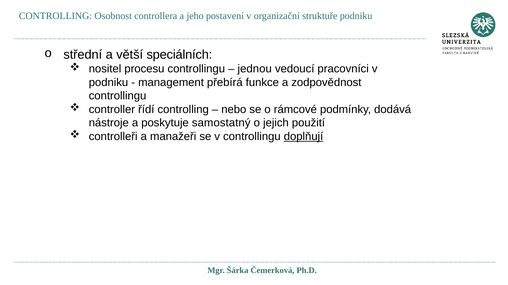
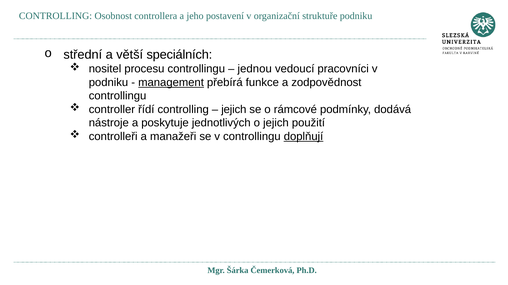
management underline: none -> present
nebo at (234, 110): nebo -> jejich
samostatný: samostatný -> jednotlivých
